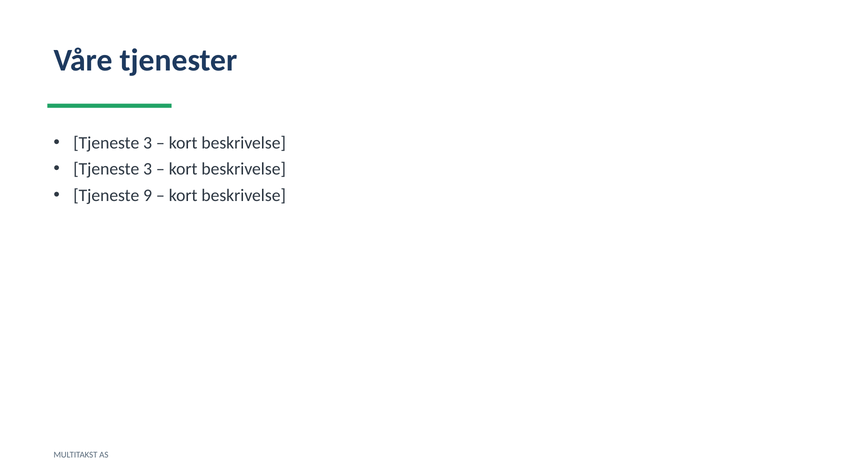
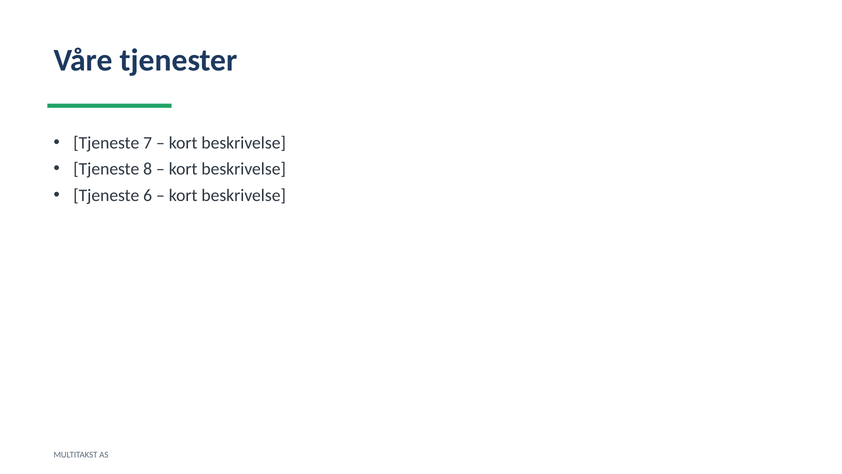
3 at (148, 143): 3 -> 7
3 at (148, 169): 3 -> 8
9: 9 -> 6
